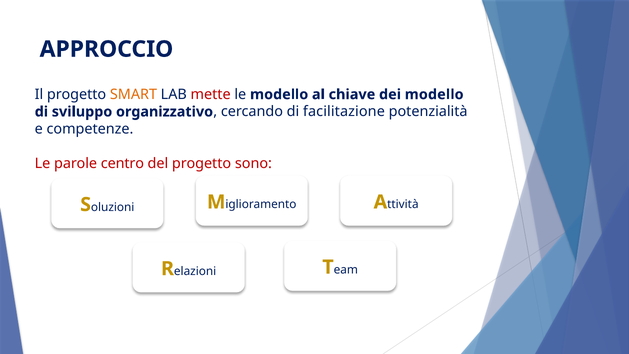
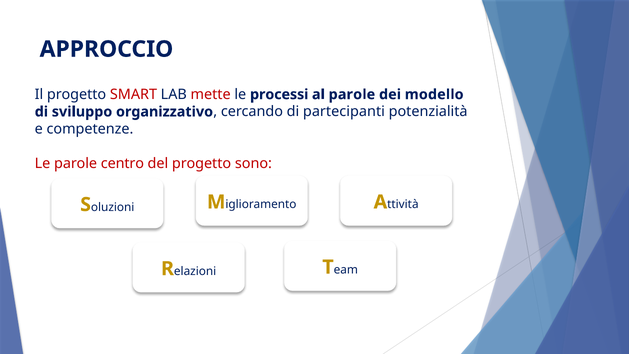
SMART colour: orange -> red
le modello: modello -> processi
al chiave: chiave -> parole
facilitazione: facilitazione -> partecipanti
